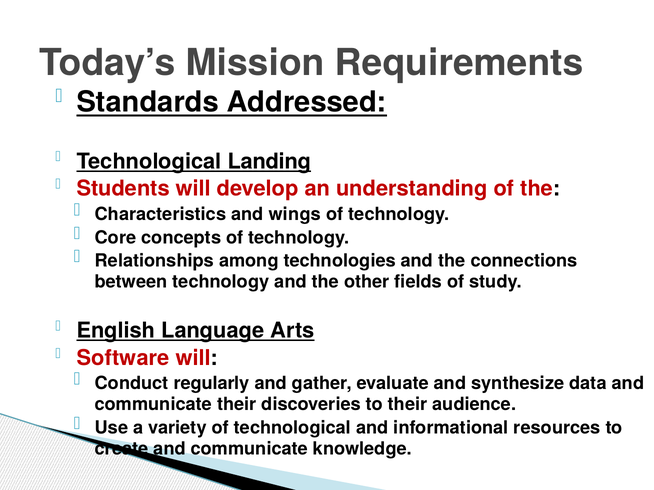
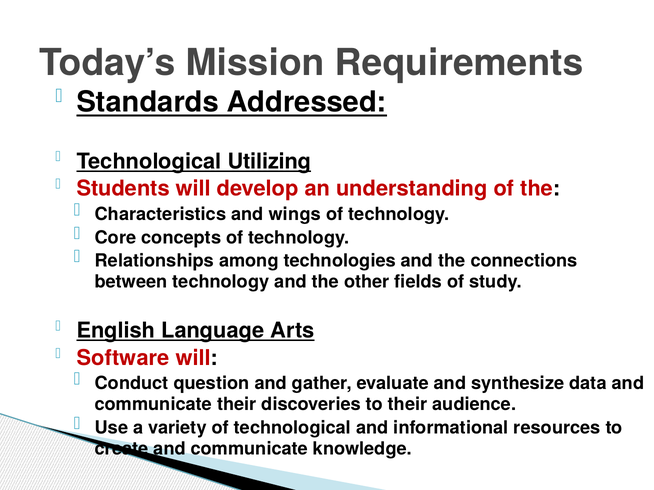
Landing: Landing -> Utilizing
regularly: regularly -> question
